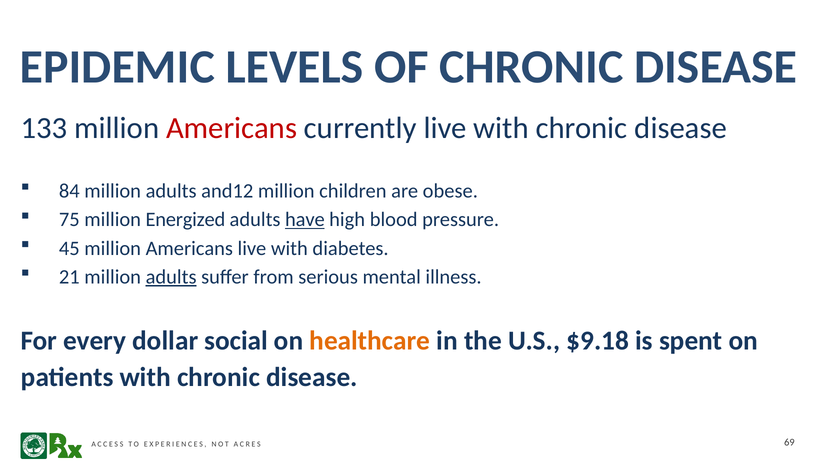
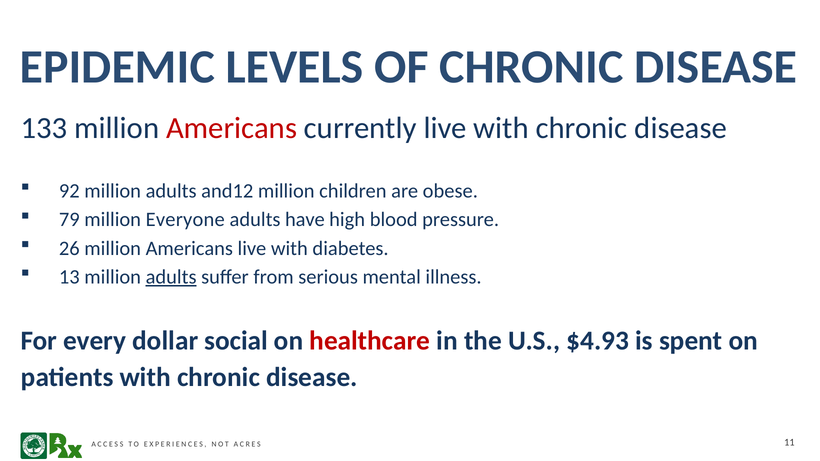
84: 84 -> 92
75: 75 -> 79
Energized: Energized -> Everyone
have underline: present -> none
45: 45 -> 26
21: 21 -> 13
healthcare colour: orange -> red
$9.18: $9.18 -> $4.93
69: 69 -> 11
